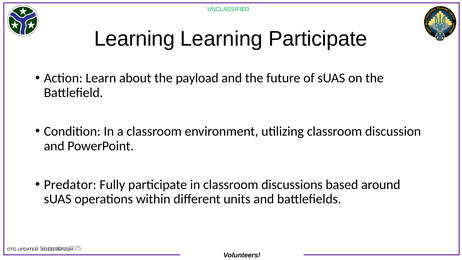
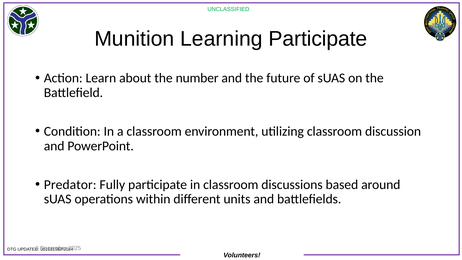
Learning at (134, 39): Learning -> Munition
payload: payload -> number
